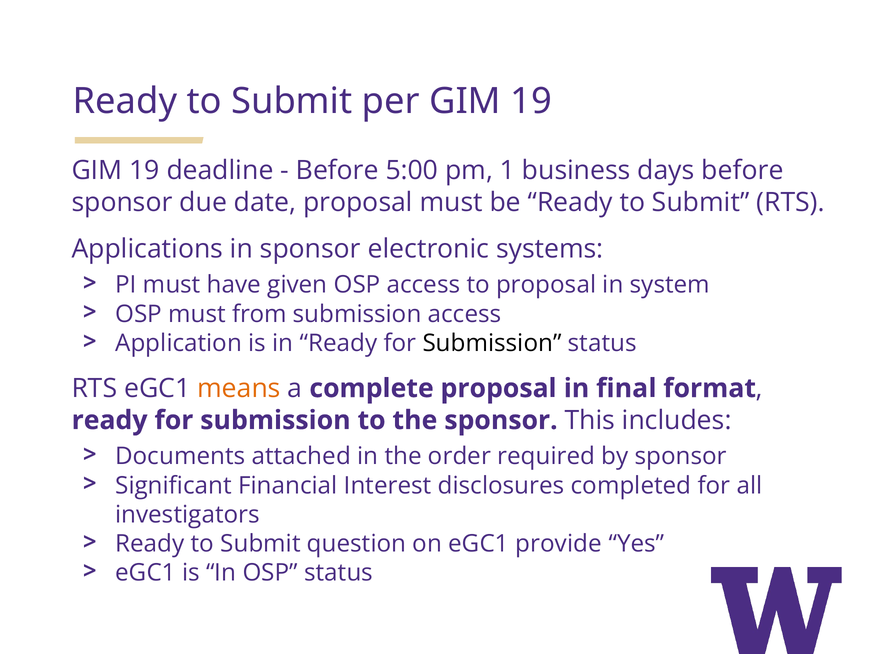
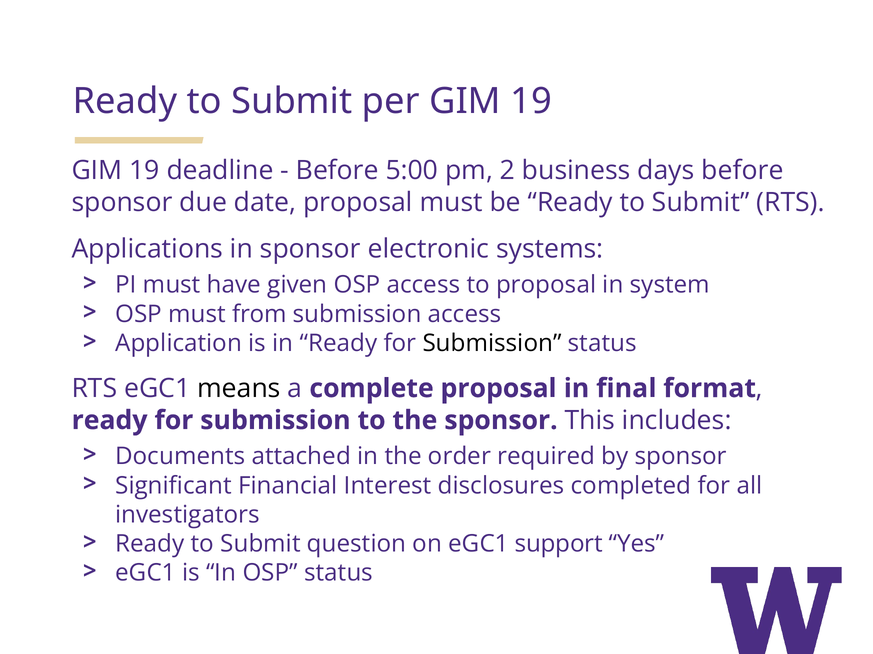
1: 1 -> 2
means colour: orange -> black
provide: provide -> support
